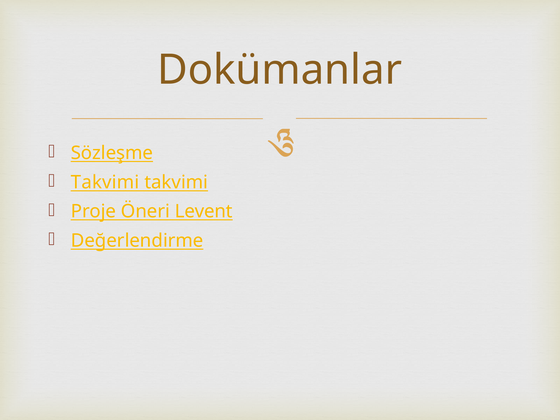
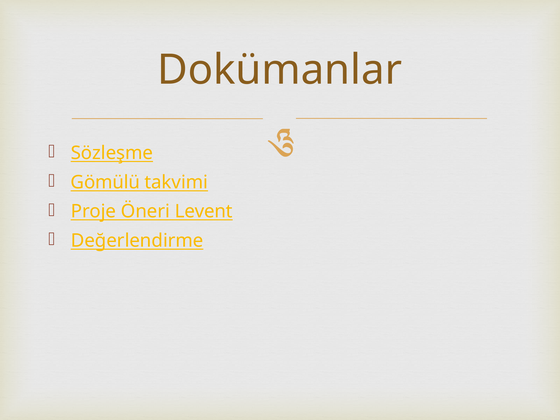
Takvimi at (105, 182): Takvimi -> Gömülü
